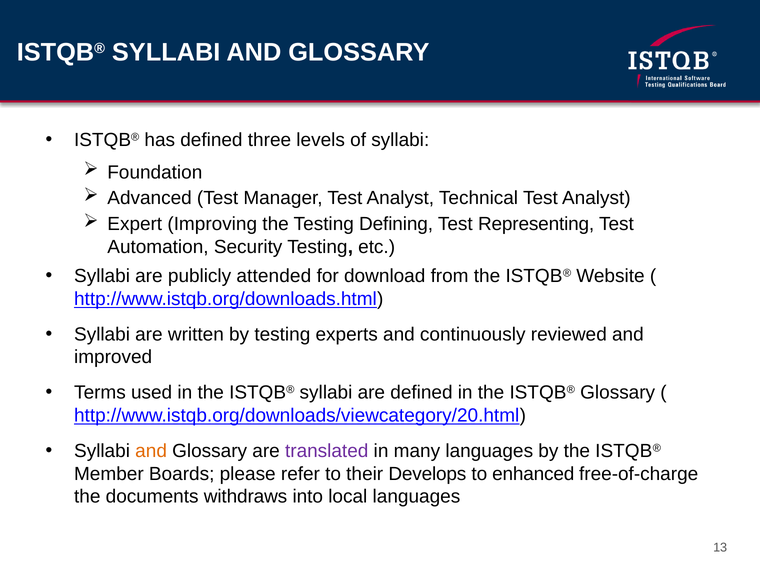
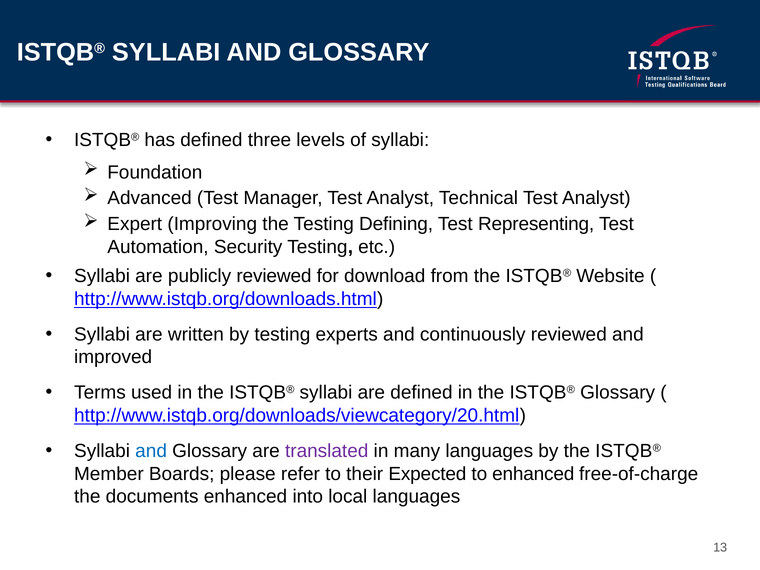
publicly attended: attended -> reviewed
and at (151, 451) colour: orange -> blue
Develops: Develops -> Expected
documents withdraws: withdraws -> enhanced
